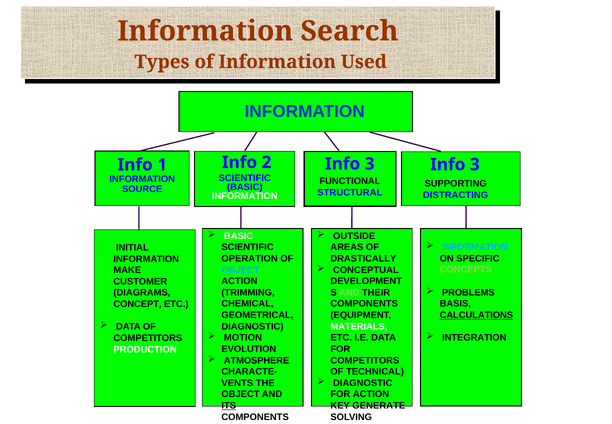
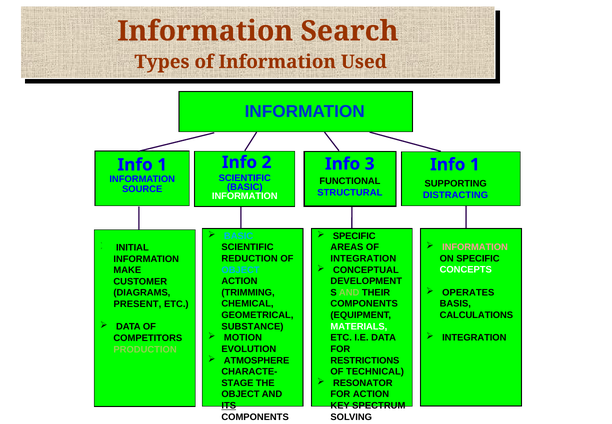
3 at (475, 164): 3 -> 1
BASIC at (239, 236) colour: white -> light blue
OUTSIDE at (354, 236): OUTSIDE -> SPECIFIC
INFORMATION at (475, 247) colour: light blue -> pink
OPERATION: OPERATION -> REDUCTION
DRASTICALLY at (363, 258): DRASTICALLY -> INTEGRATION
CONCEPTS colour: light green -> white
PROBLEMS: PROBLEMS -> OPERATES
CONCEPT: CONCEPT -> PRESENT
CALCULATIONS underline: present -> none
DIAGNOSTIC at (252, 326): DIAGNOSTIC -> SUBSTANCE
PRODUCTION colour: white -> light green
COMPETITORS at (365, 360): COMPETITORS -> RESTRICTIONS
DIAGNOSTIC at (363, 383): DIAGNOSTIC -> RESONATOR
VENTS: VENTS -> STAGE
GENERATE: GENERATE -> SPECTRUM
